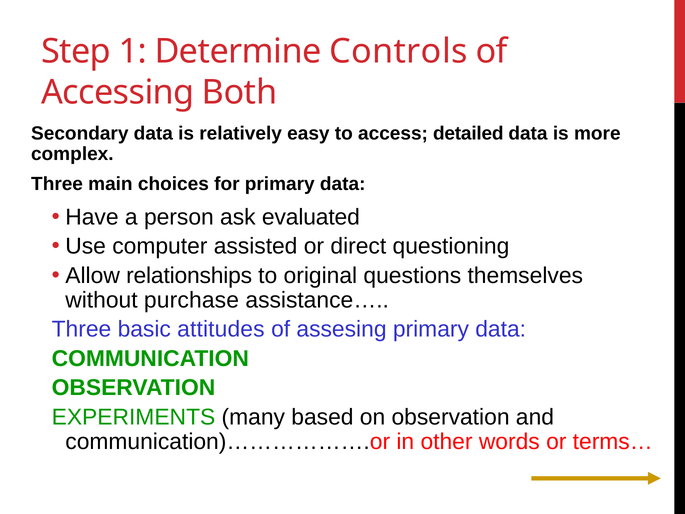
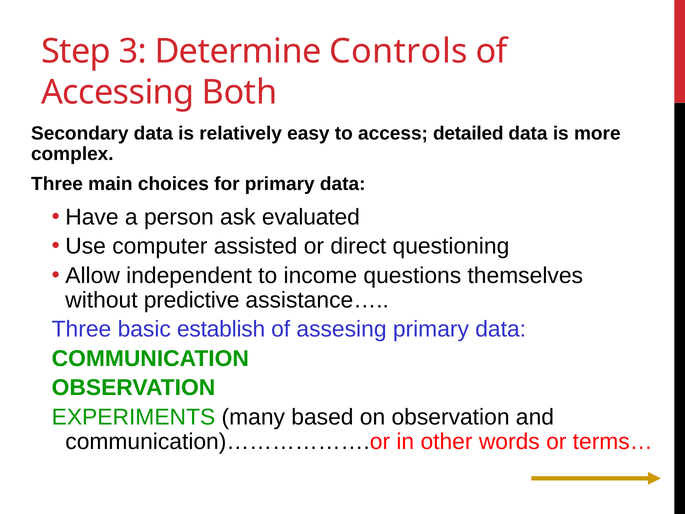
1: 1 -> 3
relationships: relationships -> independent
original: original -> income
purchase: purchase -> predictive
attitudes: attitudes -> establish
